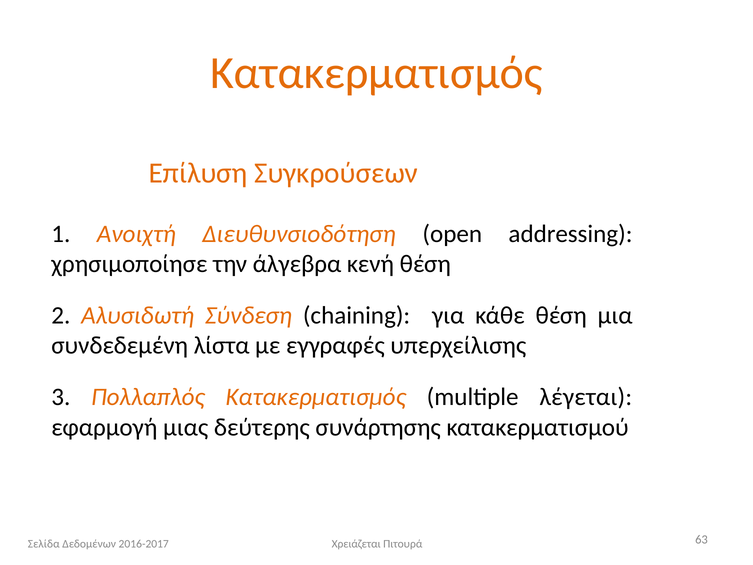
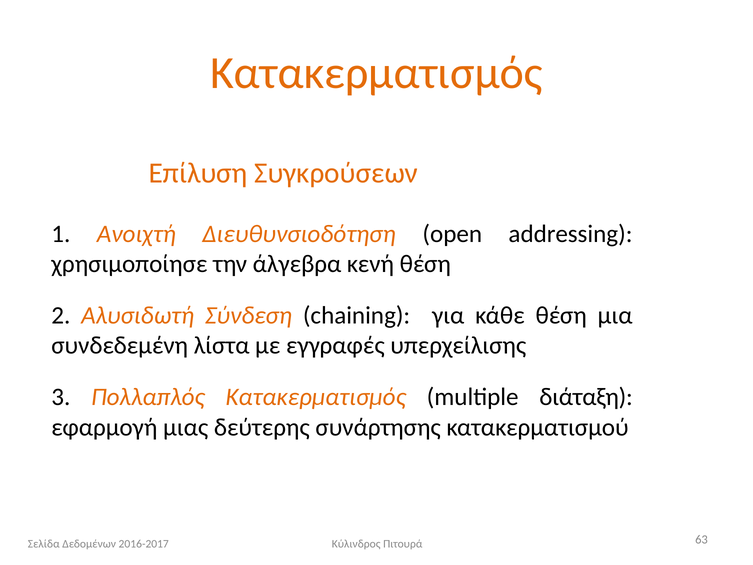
λέγεται: λέγεται -> διάταξη
Χρειάζεται: Χρειάζεται -> Κύλινδρος
